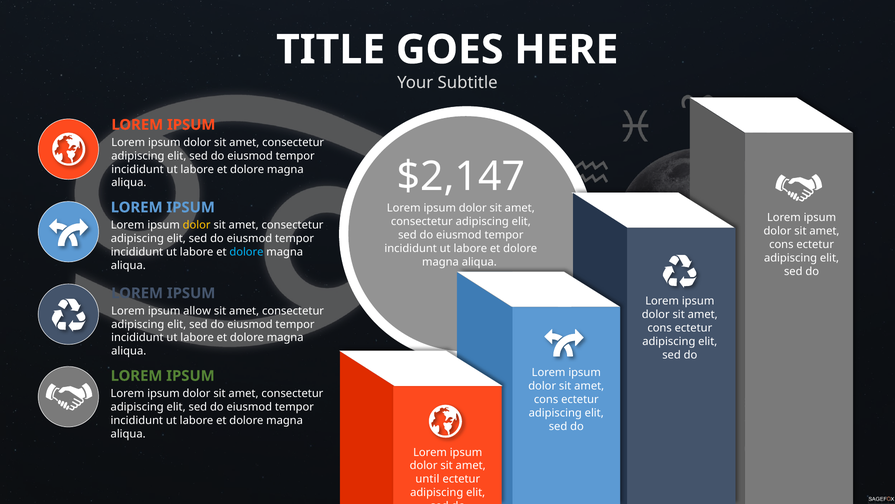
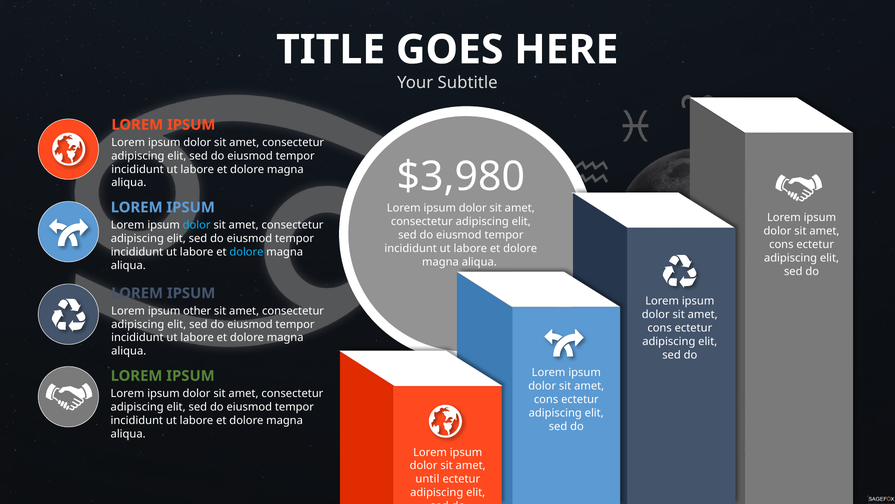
$2,147: $2,147 -> $3,980
dolor at (197, 225) colour: yellow -> light blue
allow: allow -> other
